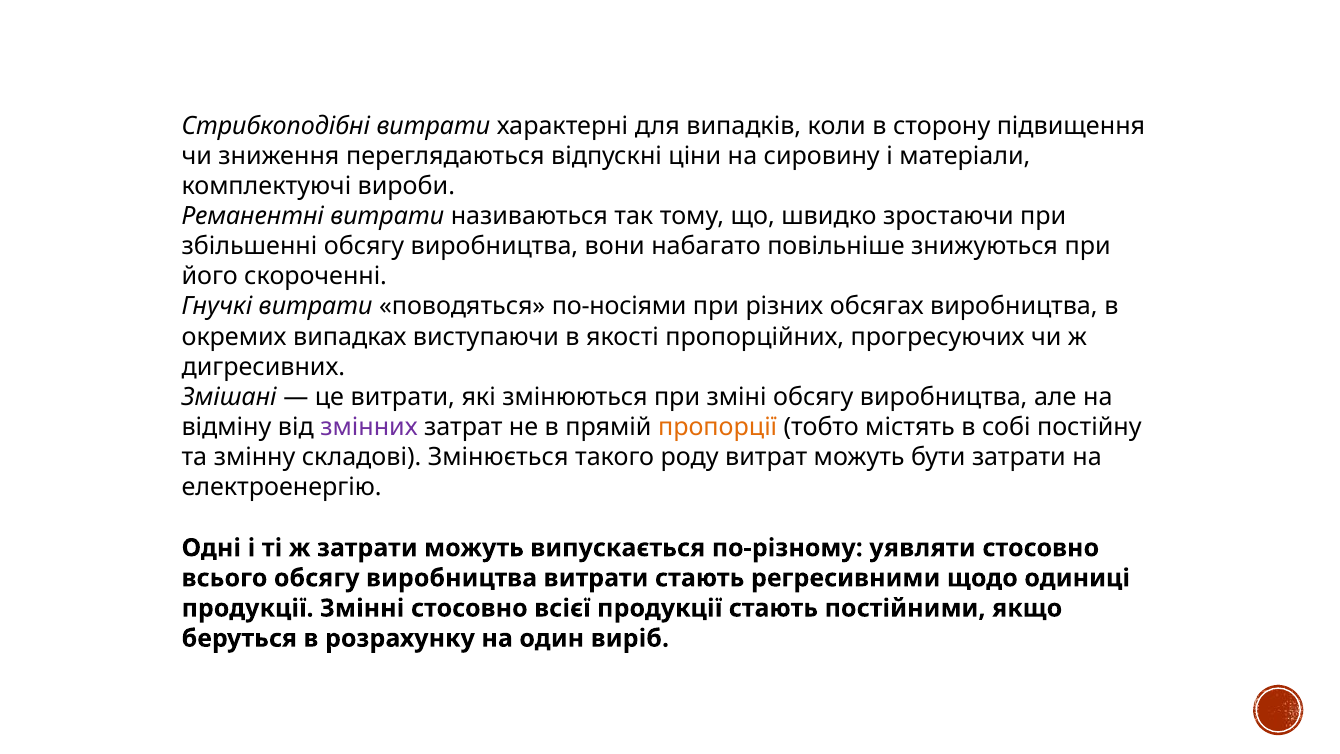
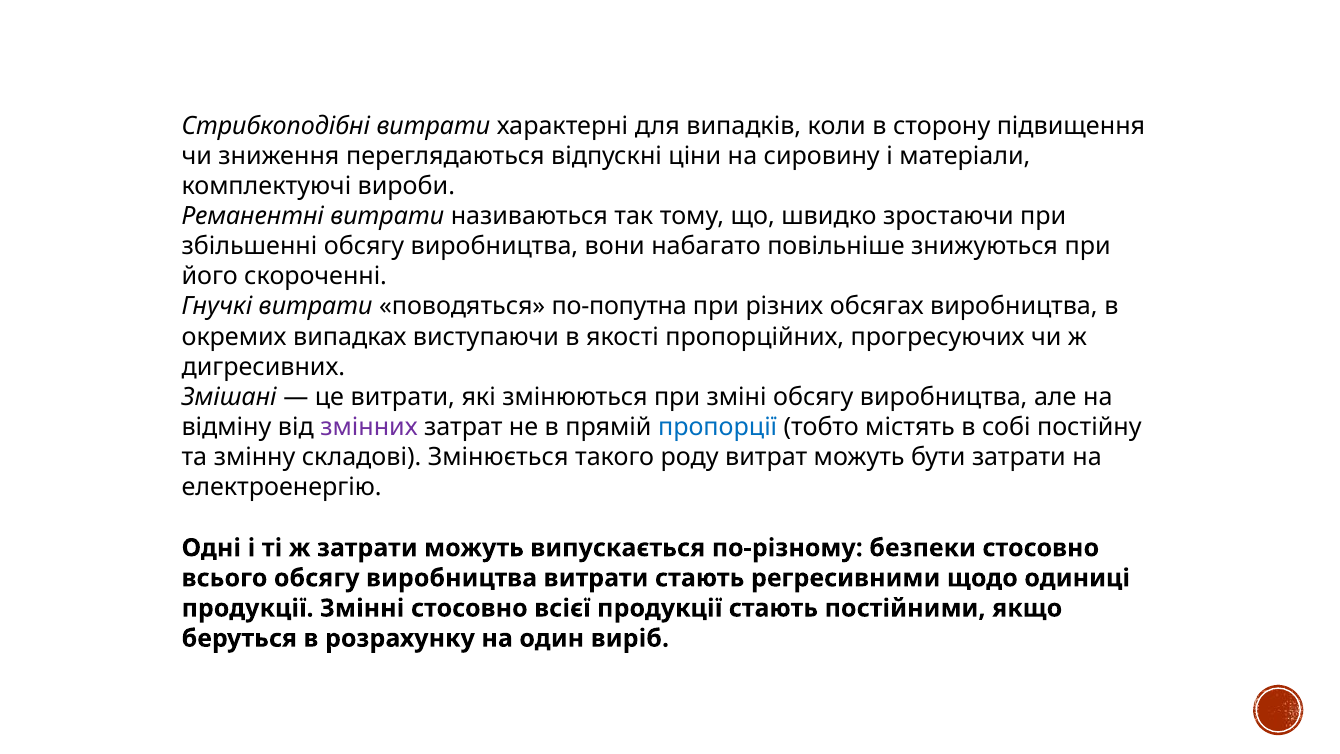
по-носіями: по-носіями -> по-попутна
пропорції colour: orange -> blue
уявляти: уявляти -> безпеки
